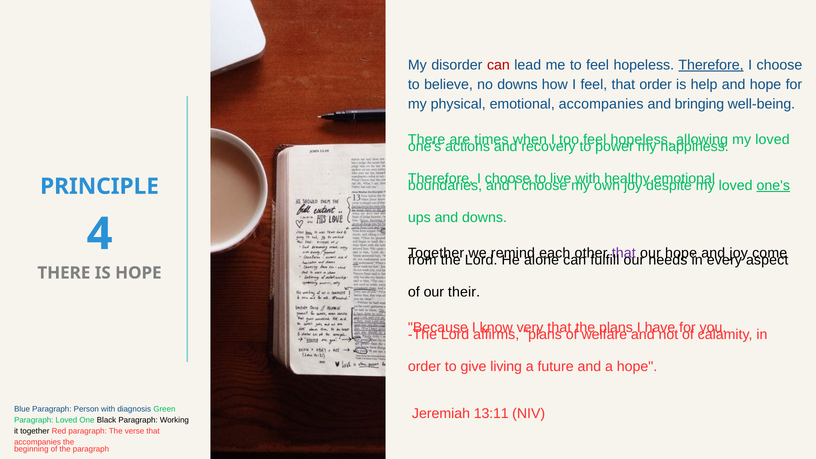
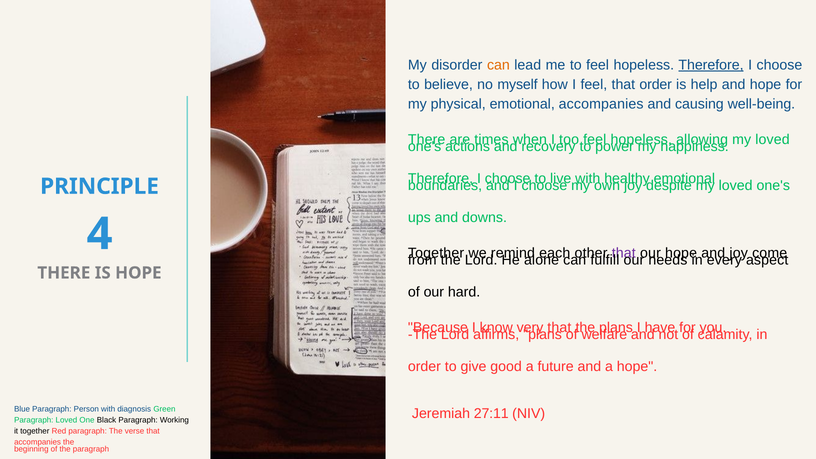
can at (498, 65) colour: red -> orange
no downs: downs -> myself
bringing: bringing -> causing
one's at (773, 186) underline: present -> none
their: their -> hard
living: living -> good
13:11: 13:11 -> 27:11
